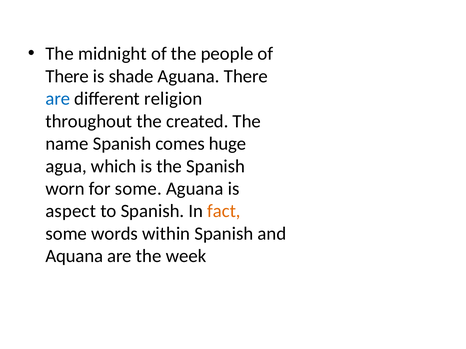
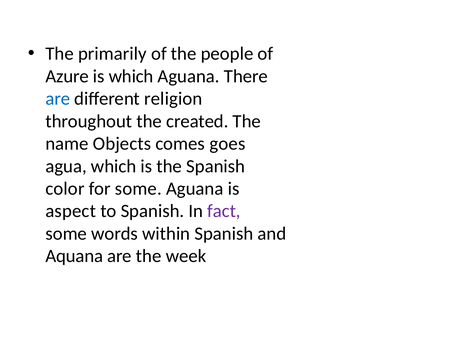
midnight: midnight -> primarily
There at (67, 76): There -> Azure
is shade: shade -> which
name Spanish: Spanish -> Objects
huge: huge -> goes
worn: worn -> color
fact colour: orange -> purple
